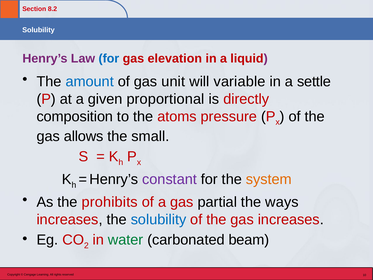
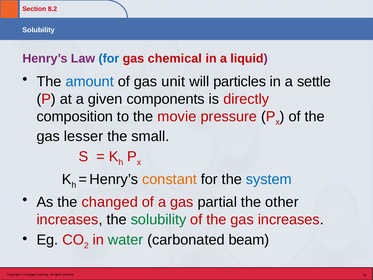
elevation: elevation -> chemical
variable: variable -> particles
proportional: proportional -> components
atoms: atoms -> movie
allows: allows -> lesser
constant colour: purple -> orange
system colour: orange -> blue
prohibits: prohibits -> changed
ways: ways -> other
solubility at (159, 219) colour: blue -> green
